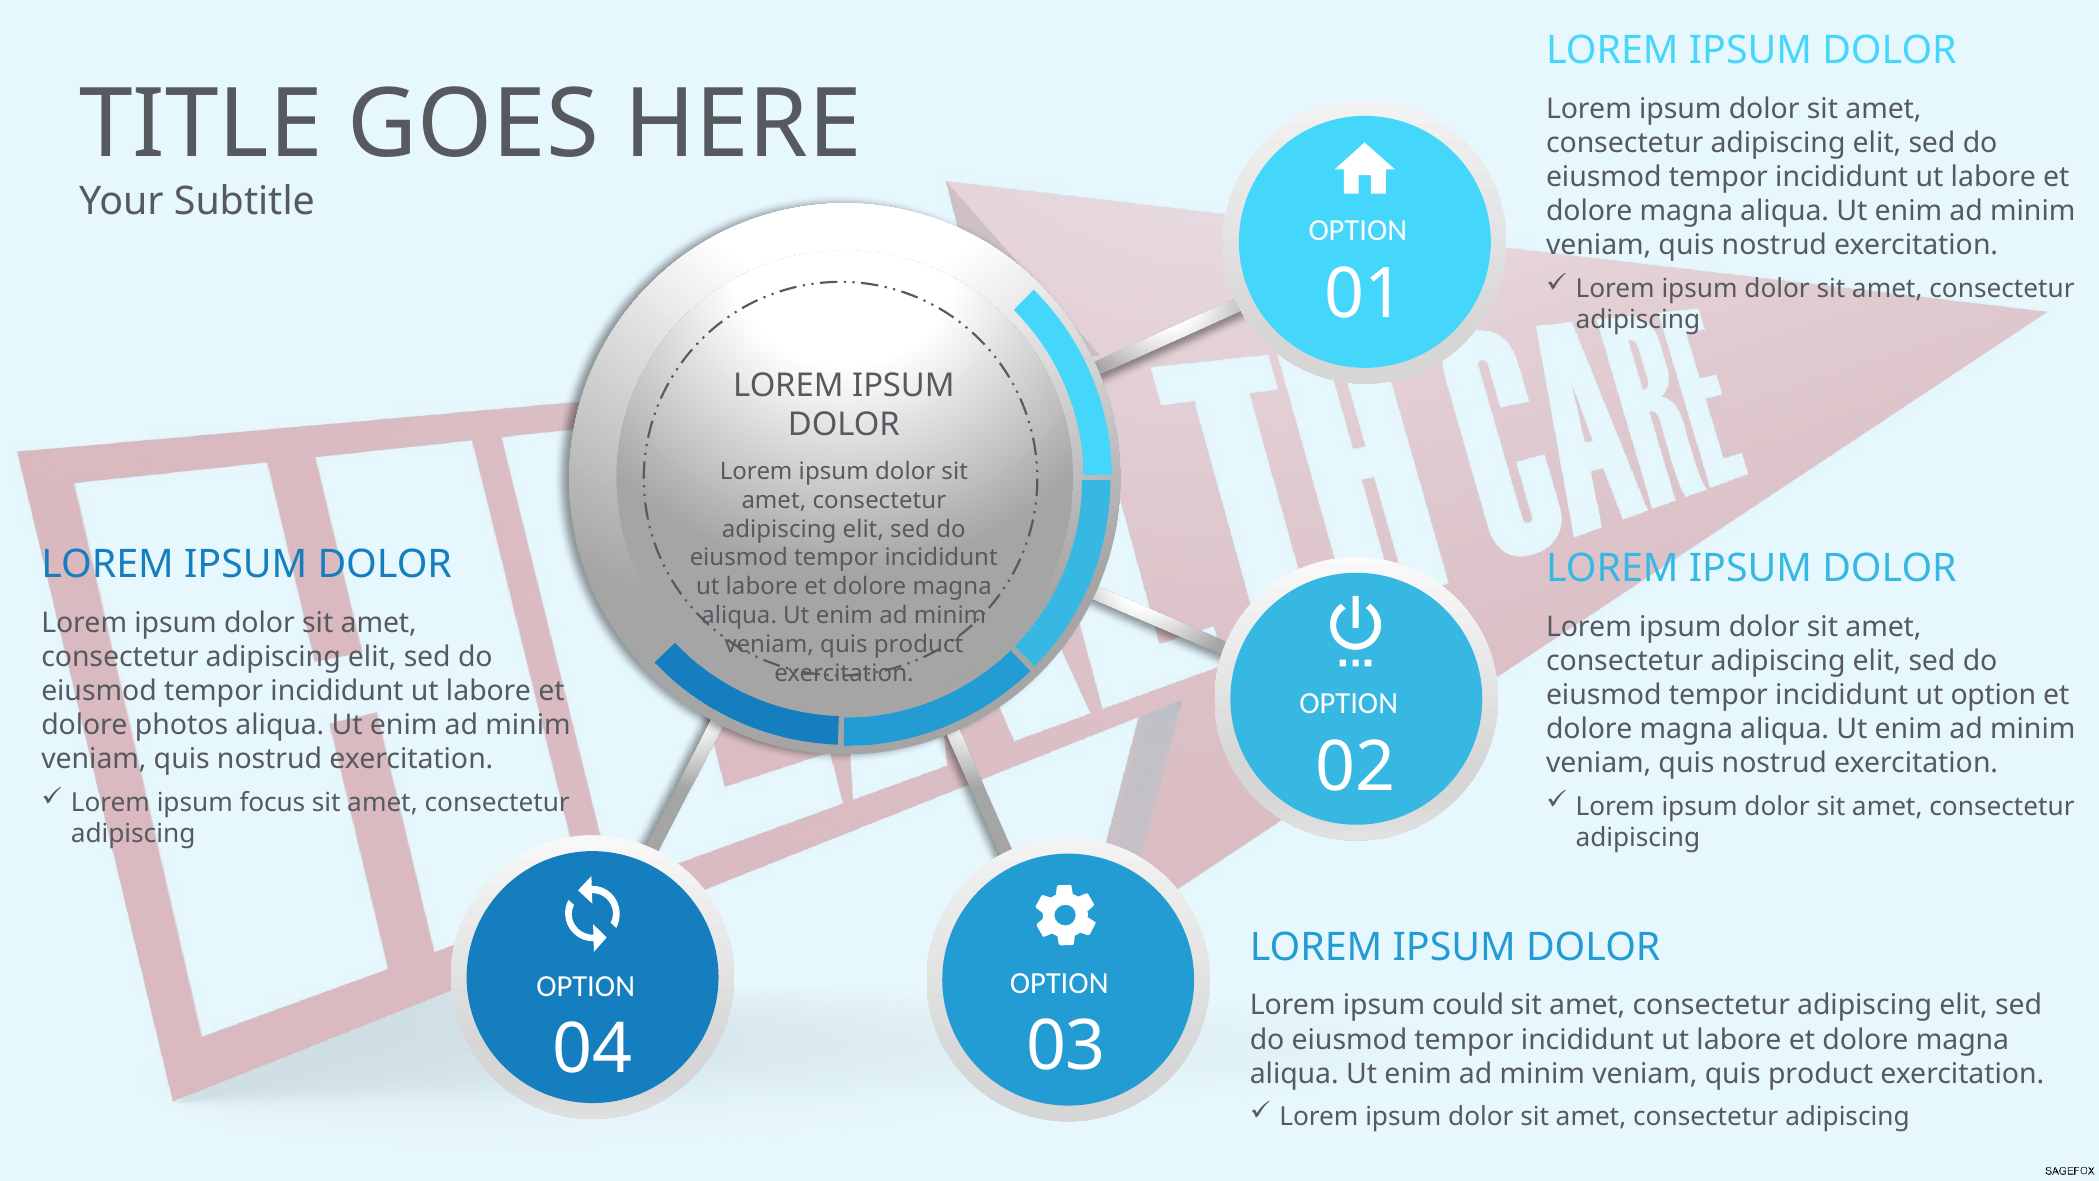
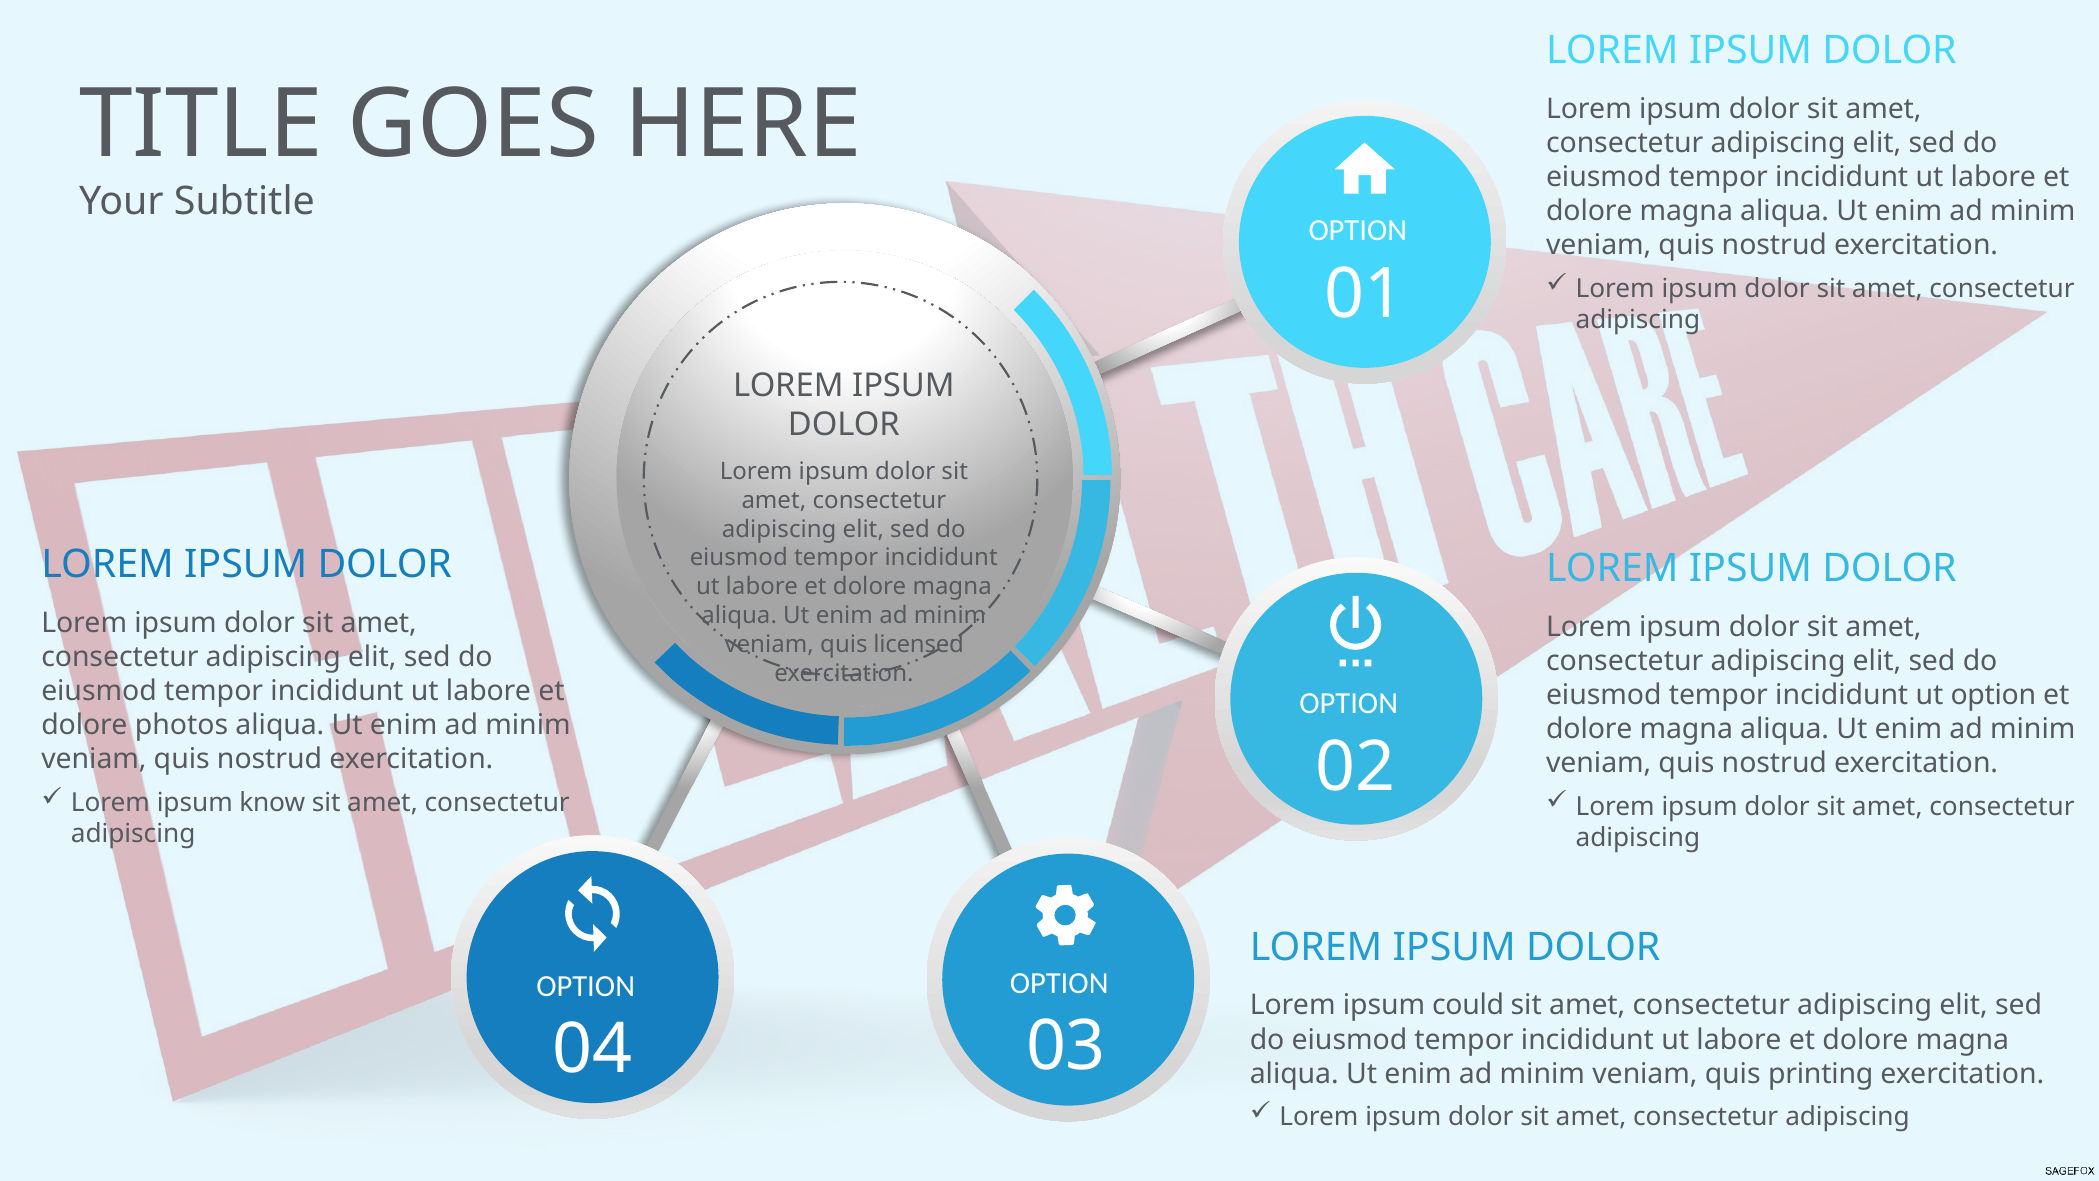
product at (919, 645): product -> licensed
focus: focus -> know
product at (1821, 1074): product -> printing
